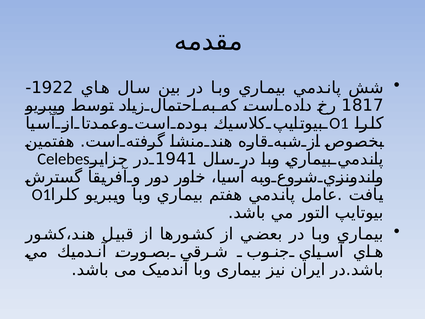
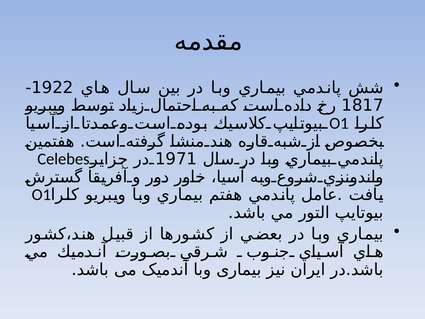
1941: 1941 -> 1971
